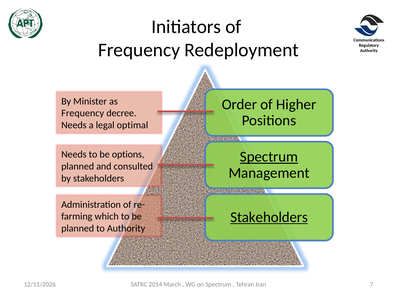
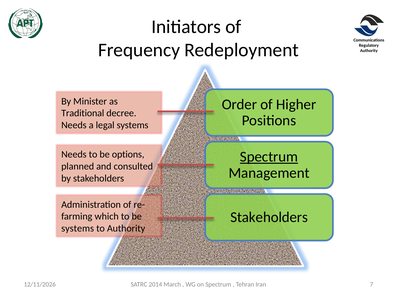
Frequency at (83, 113): Frequency -> Traditional
legal optimal: optimal -> systems
Stakeholders at (269, 217) underline: present -> none
planned at (78, 228): planned -> systems
